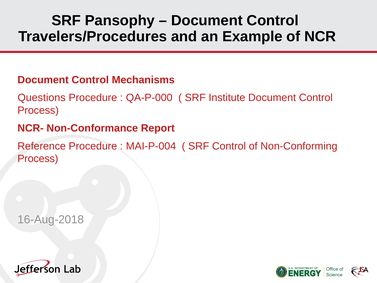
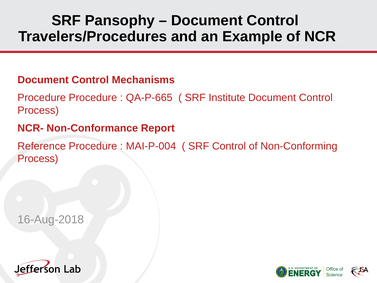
Questions at (42, 98): Questions -> Procedure
QA-P-000: QA-P-000 -> QA-P-665
